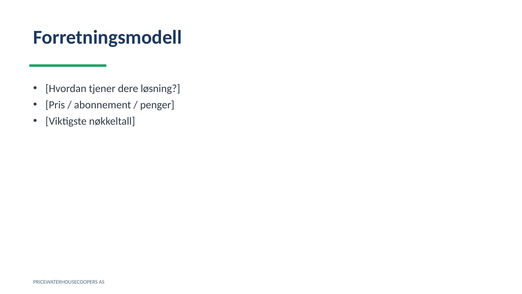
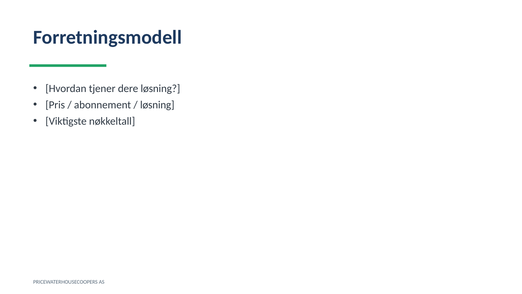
penger at (157, 105): penger -> løsning
